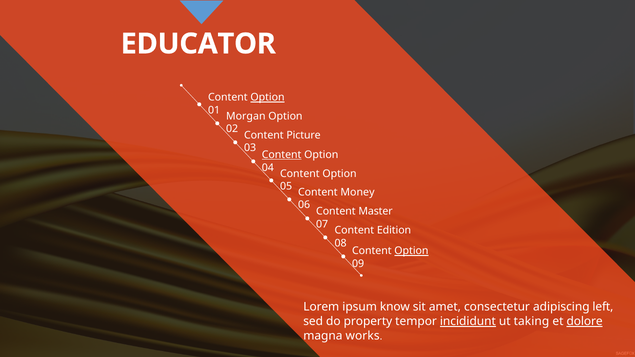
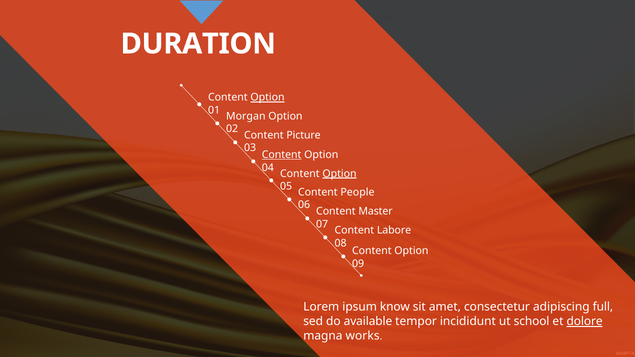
EDUCATOR: EDUCATOR -> DURATION
Option at (340, 174) underline: none -> present
Money: Money -> People
Edition: Edition -> Labore
Option at (411, 251) underline: present -> none
left: left -> full
property: property -> available
incididunt underline: present -> none
taking: taking -> school
